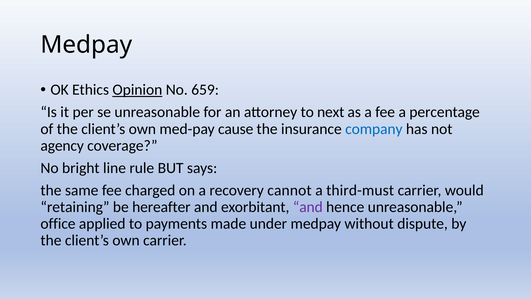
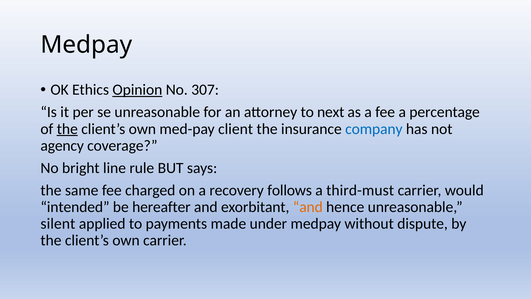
659: 659 -> 307
the at (67, 129) underline: none -> present
cause: cause -> client
cannot: cannot -> follows
retaining: retaining -> intended
and at (308, 207) colour: purple -> orange
office: office -> silent
